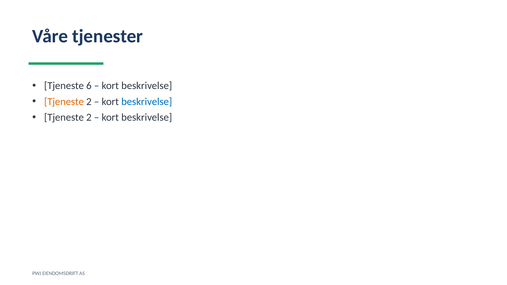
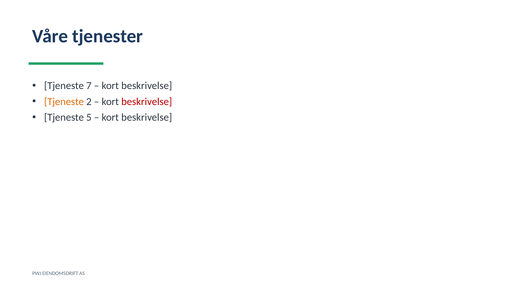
6: 6 -> 7
beskrivelse at (147, 102) colour: blue -> red
2 at (89, 118): 2 -> 5
